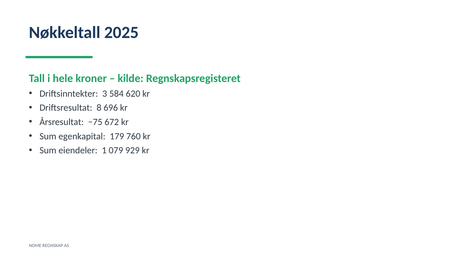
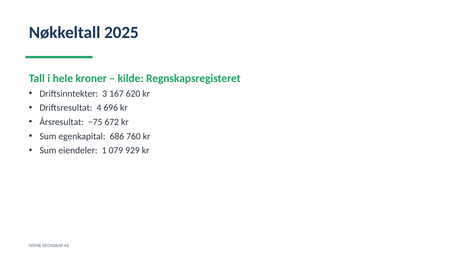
584: 584 -> 167
8: 8 -> 4
179: 179 -> 686
